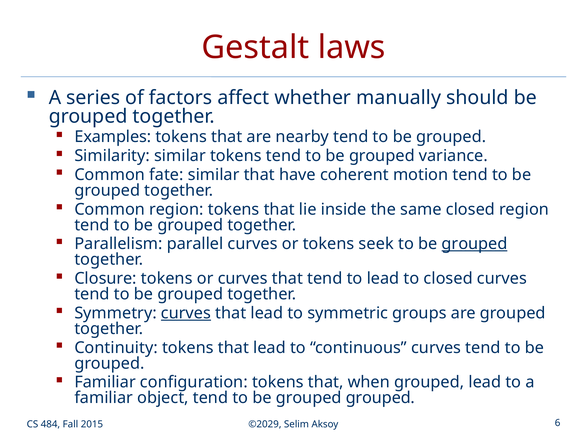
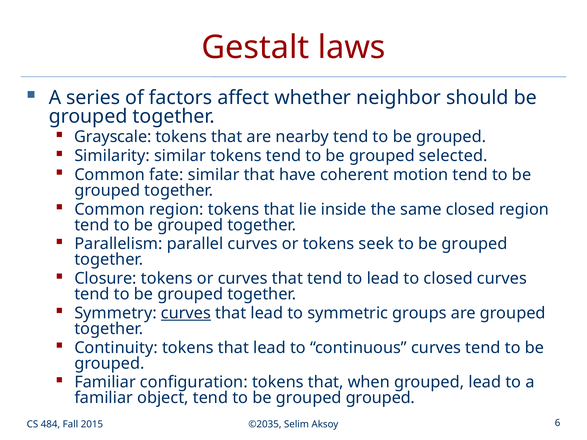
manually: manually -> neighbor
Examples: Examples -> Grayscale
variance: variance -> selected
grouped at (475, 244) underline: present -> none
©2029: ©2029 -> ©2035
